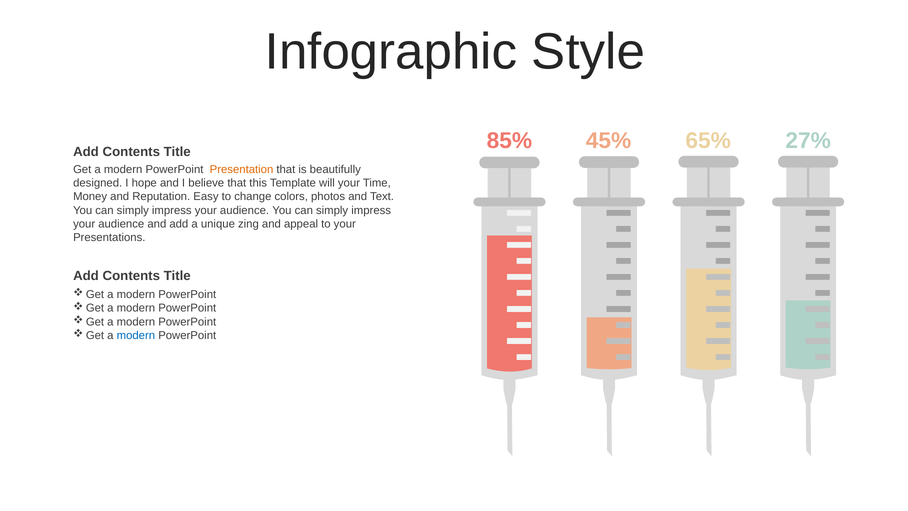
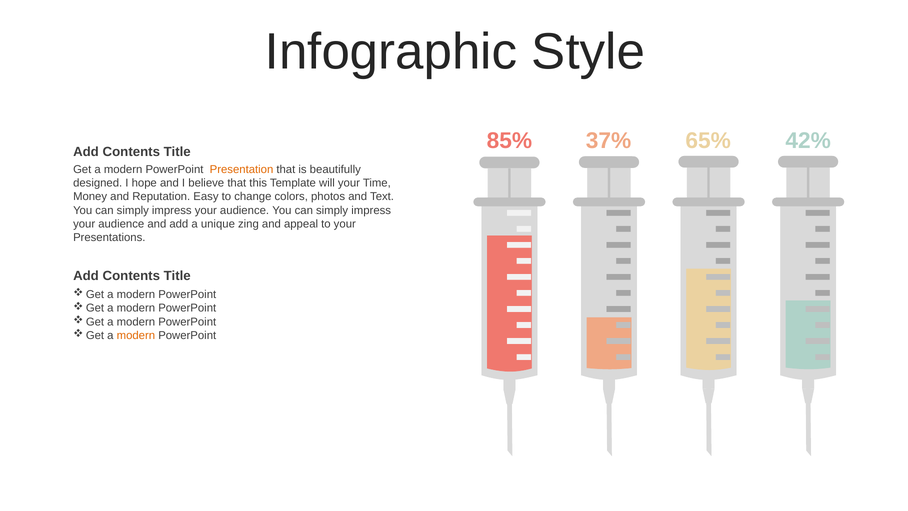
45%: 45% -> 37%
27%: 27% -> 42%
modern at (136, 335) colour: blue -> orange
